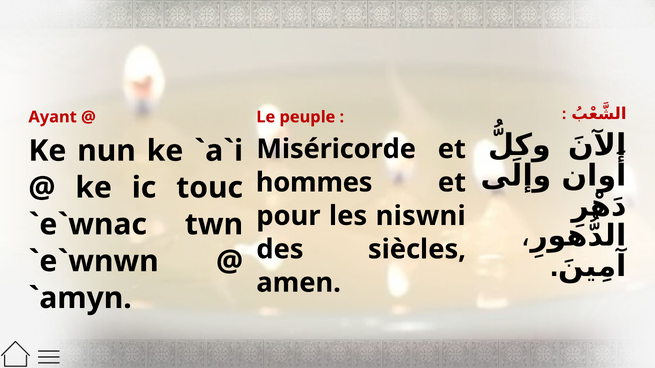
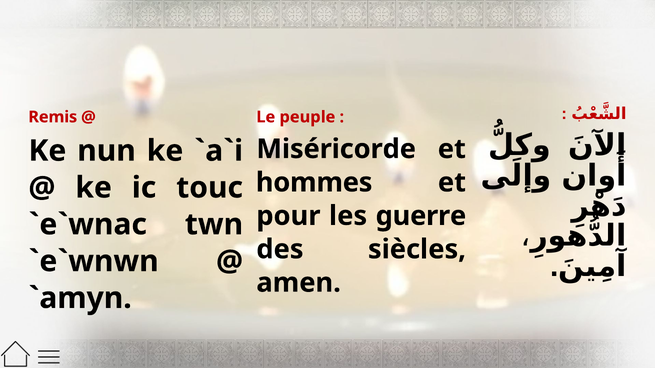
Ayant: Ayant -> Remis
niswni: niswni -> guerre
